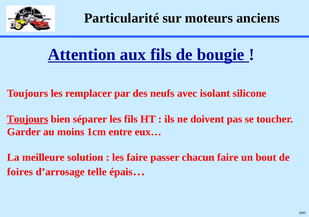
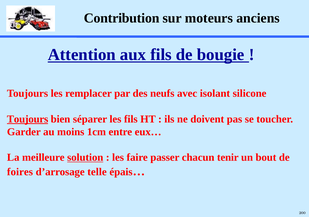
Particularité: Particularité -> Contribution
solution underline: none -> present
chacun faire: faire -> tenir
